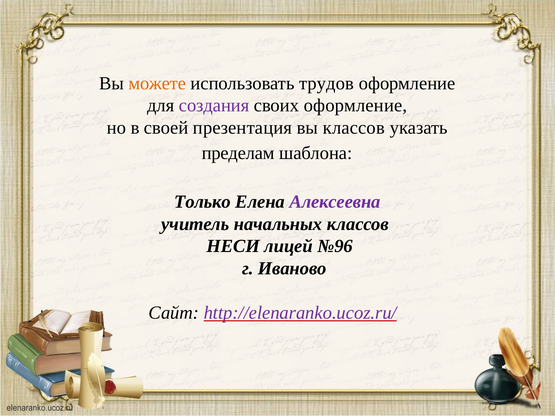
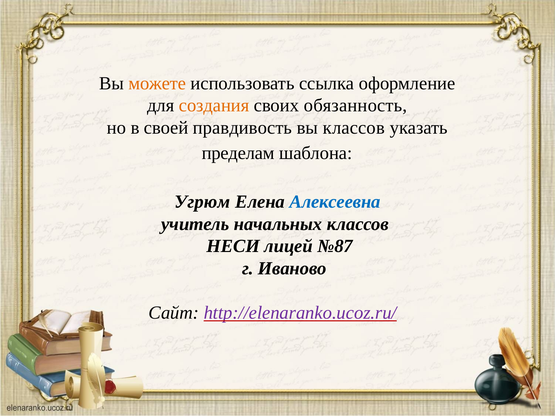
трудов: трудов -> ссылка
создания colour: purple -> orange
своих оформление: оформление -> обязанность
презентация: презентация -> правдивость
Только: Только -> Угрюм
Алексеевна colour: purple -> blue
№96: №96 -> №87
